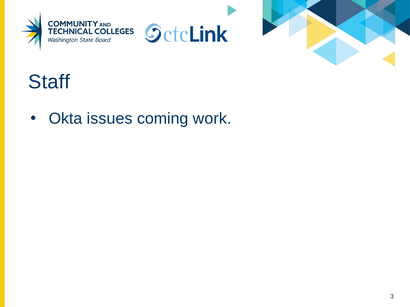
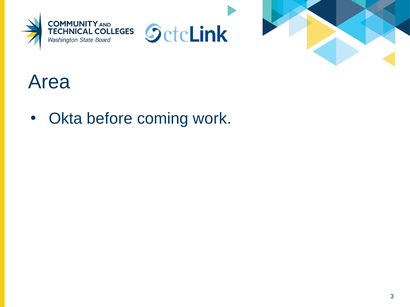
Staff: Staff -> Area
issues: issues -> before
